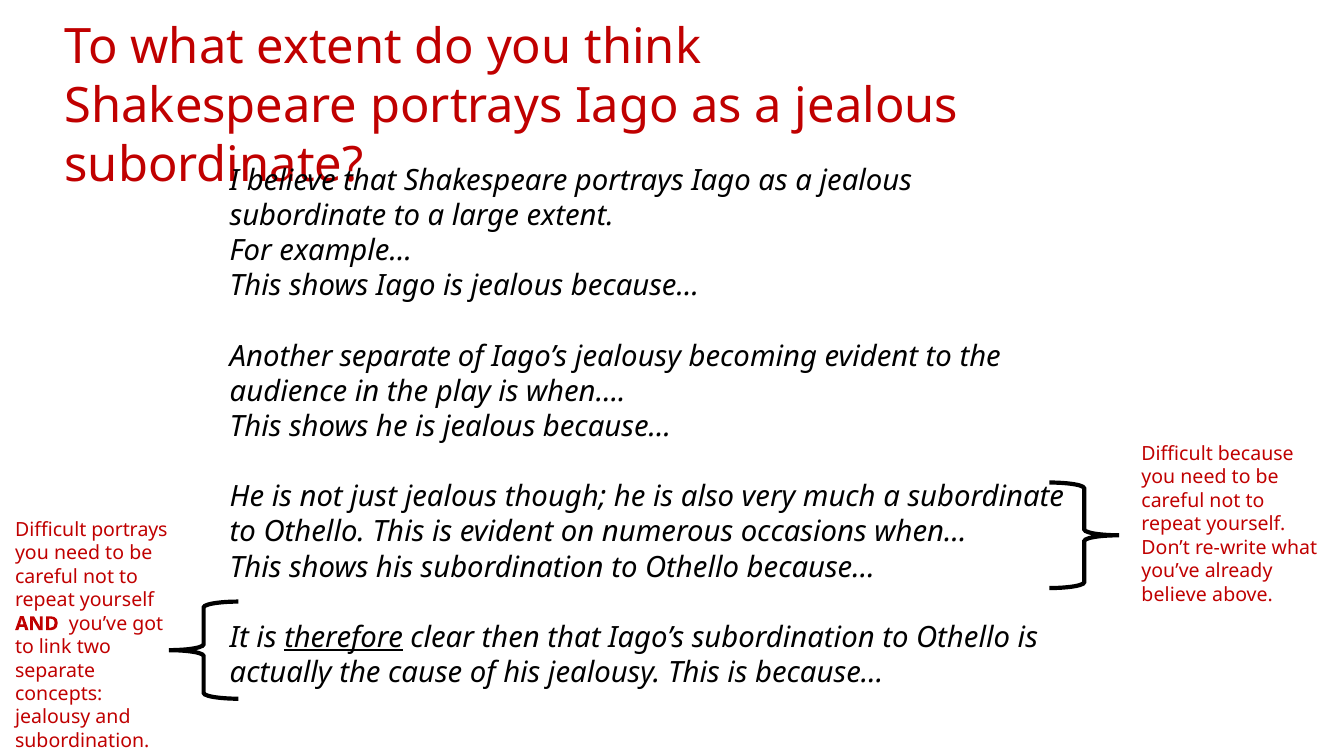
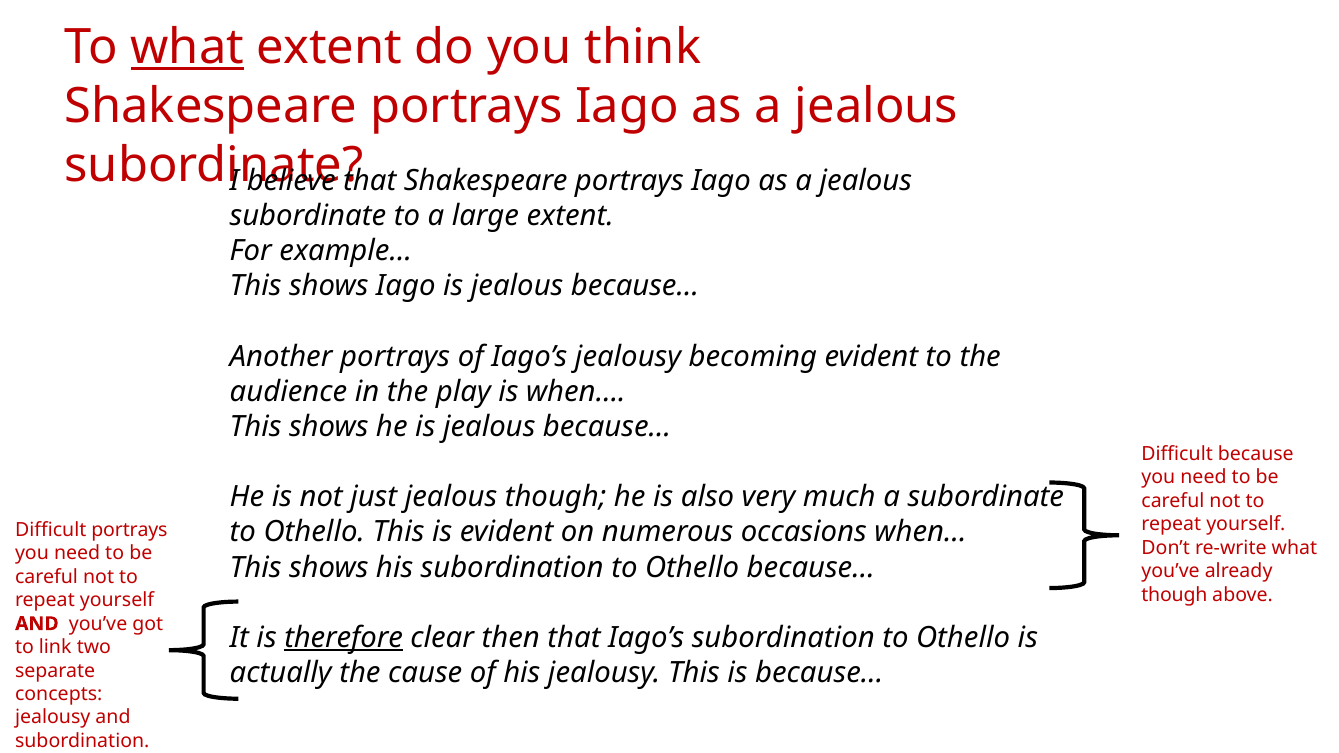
what at (187, 48) underline: none -> present
Another separate: separate -> portrays
believe at (1174, 595): believe -> though
